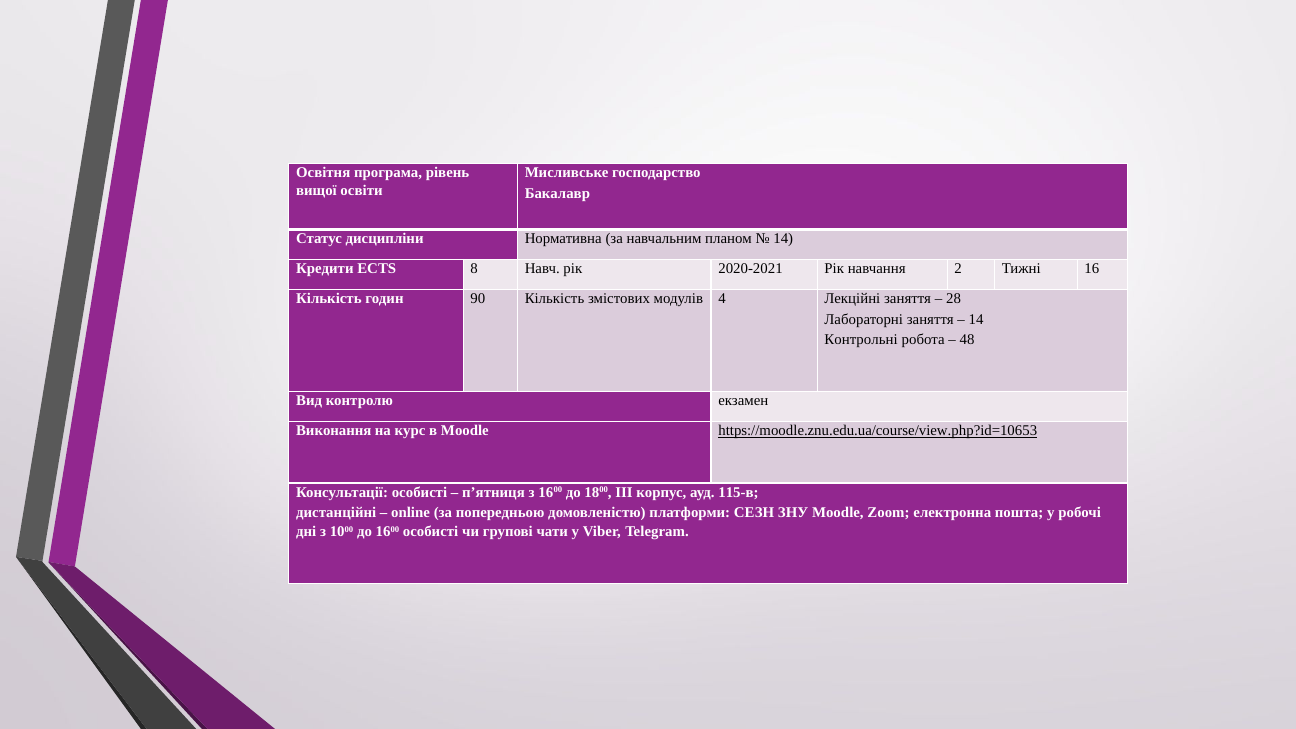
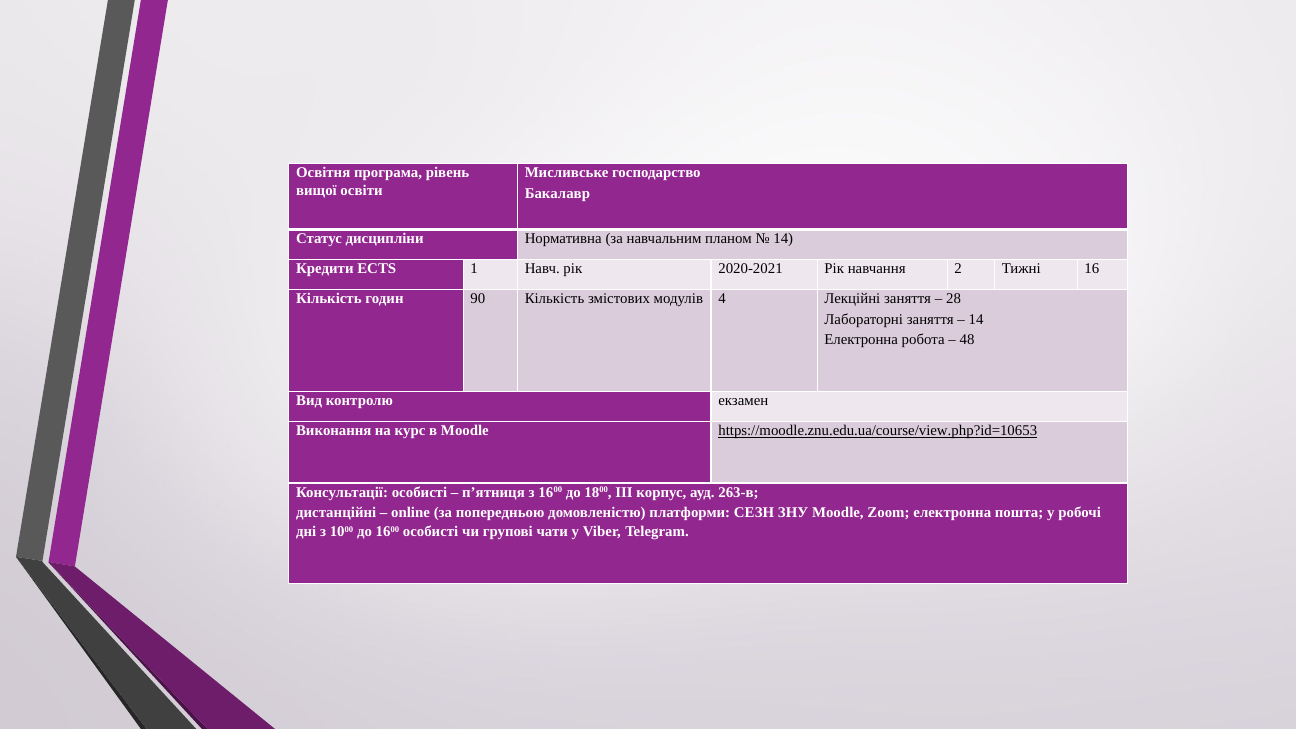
8: 8 -> 1
Контрольні at (861, 340): Контрольні -> Електронна
115-в: 115-в -> 263-в
